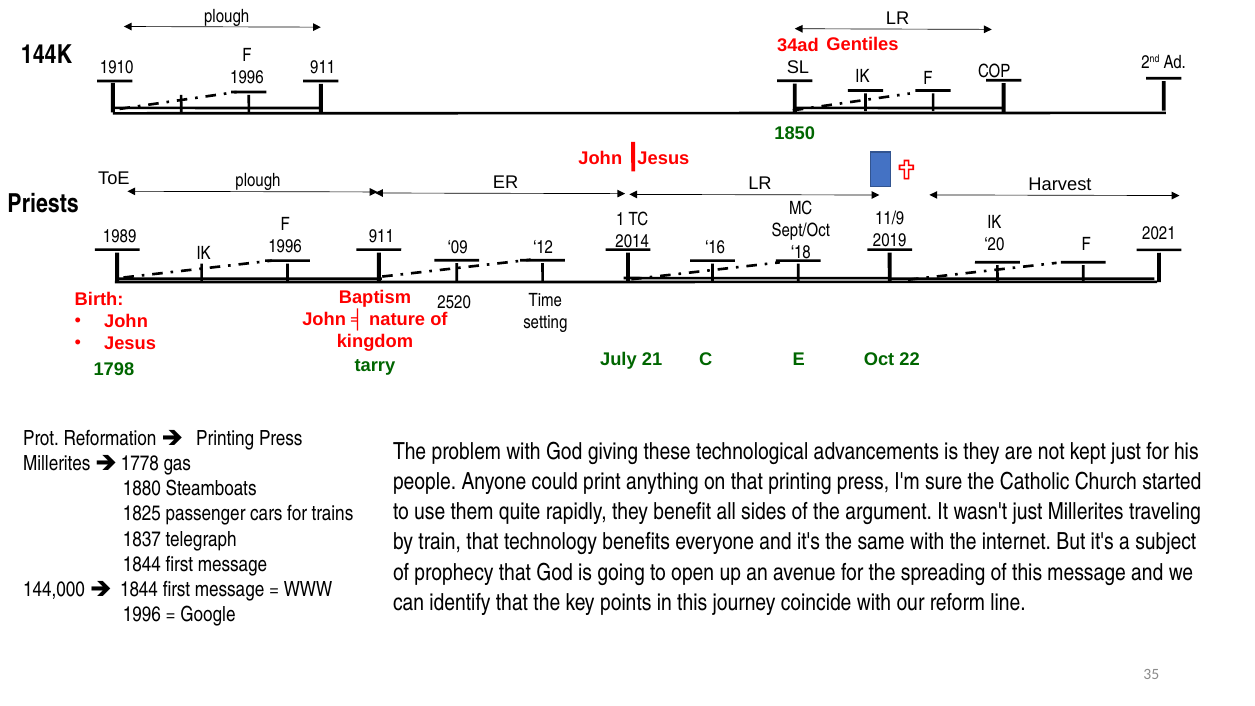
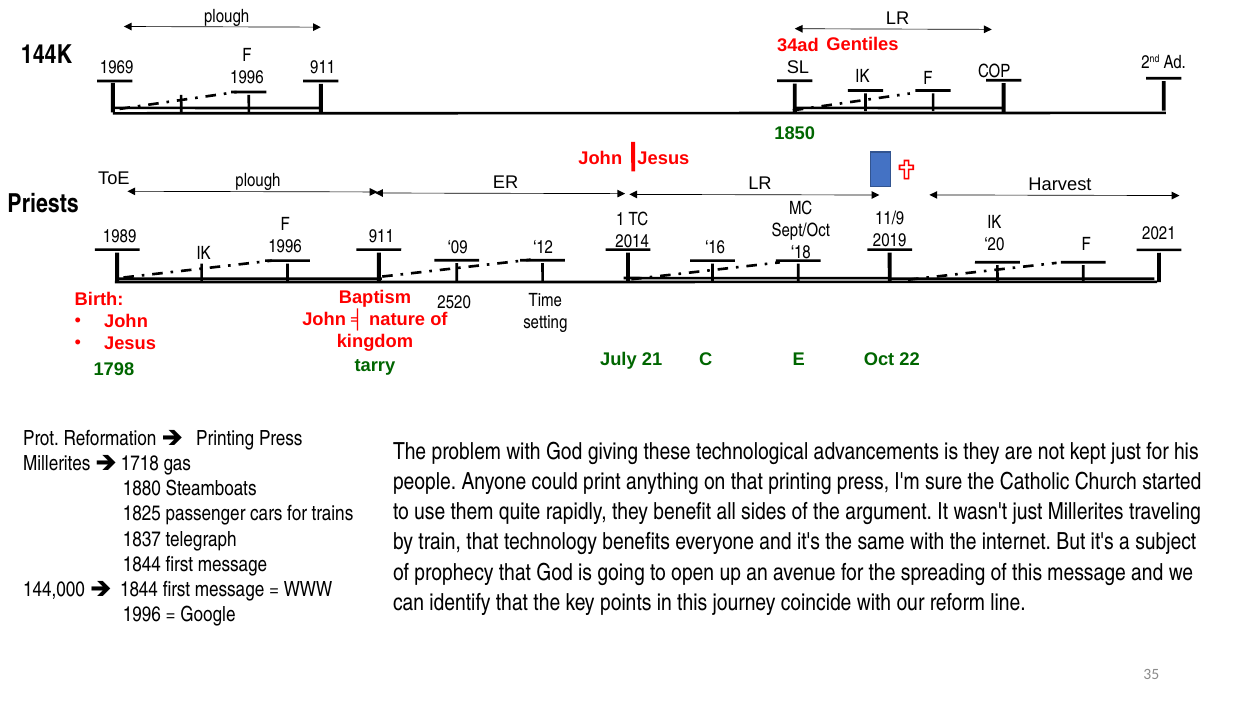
1910: 1910 -> 1969
1778: 1778 -> 1718
